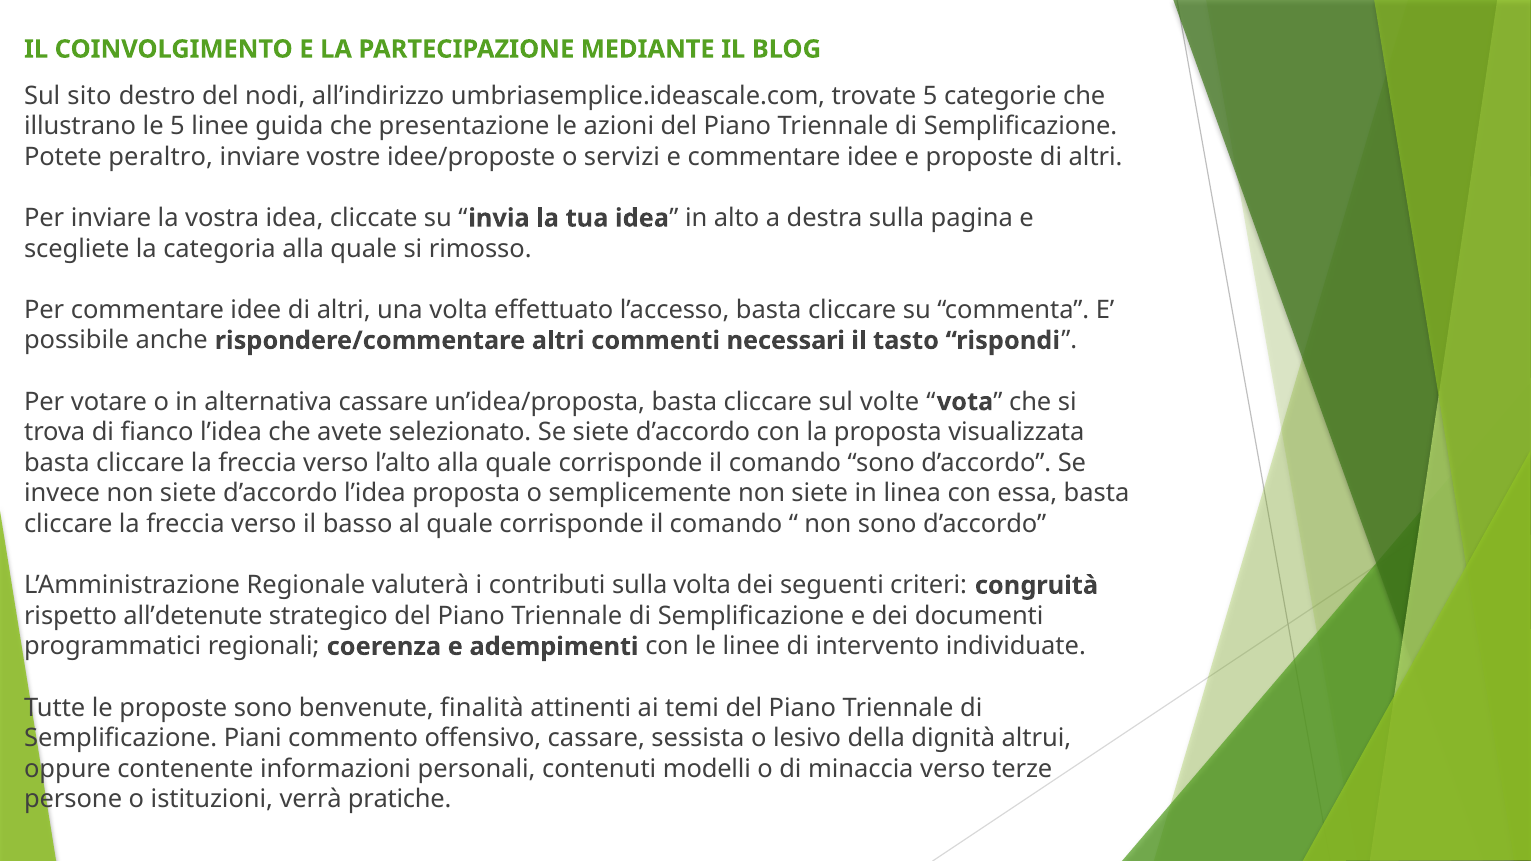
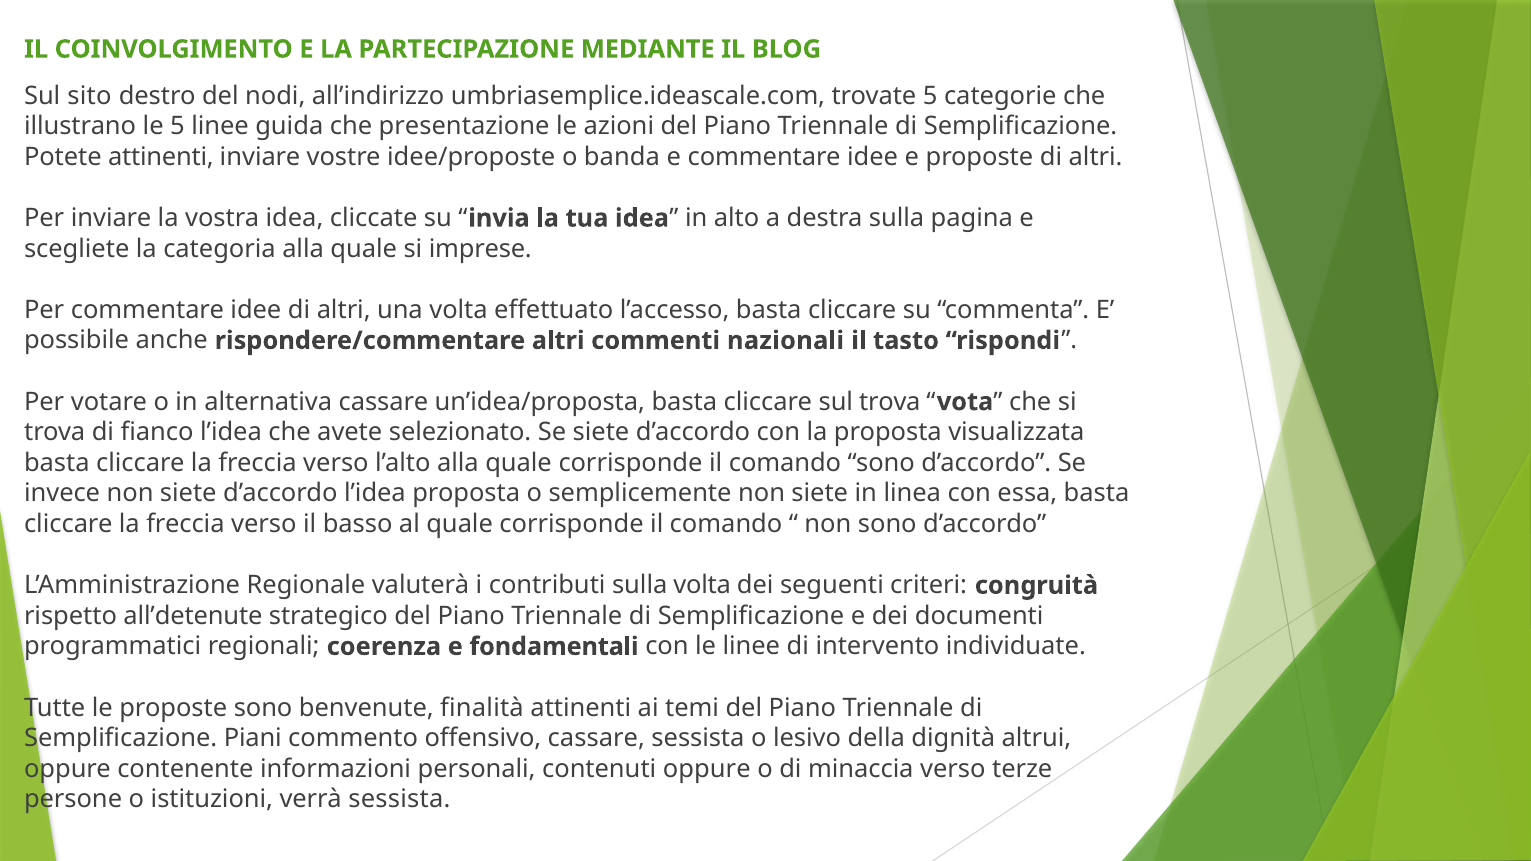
Potete peraltro: peraltro -> attinenti
servizi: servizi -> banda
rimosso: rimosso -> imprese
necessari: necessari -> nazionali
sul volte: volte -> trova
adempimenti: adempimenti -> fondamentali
contenuti modelli: modelli -> oppure
verrà pratiche: pratiche -> sessista
